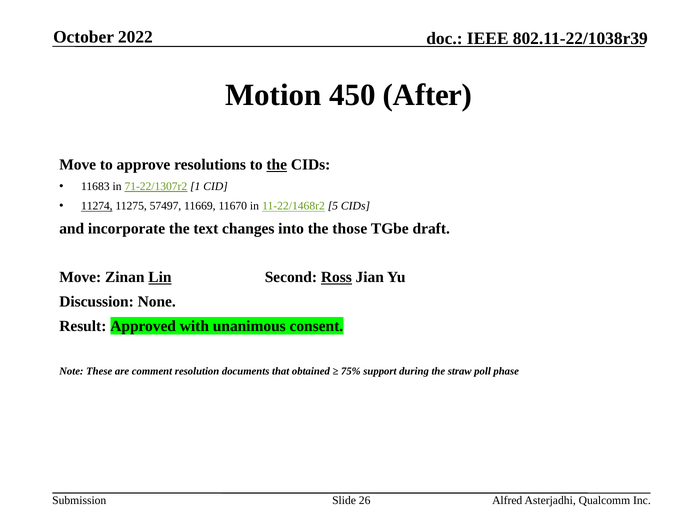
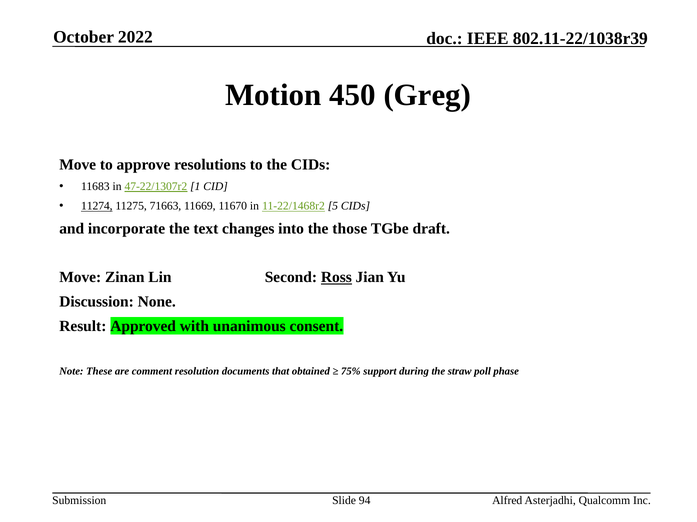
After: After -> Greg
the at (277, 165) underline: present -> none
71-22/1307r2: 71-22/1307r2 -> 47-22/1307r2
57497: 57497 -> 71663
Lin underline: present -> none
26: 26 -> 94
